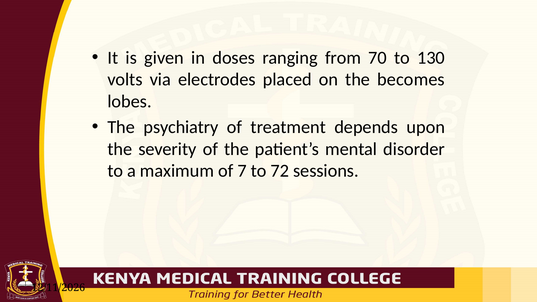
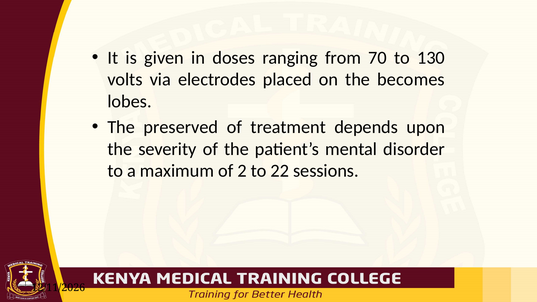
psychiatry: psychiatry -> preserved
7: 7 -> 2
72: 72 -> 22
